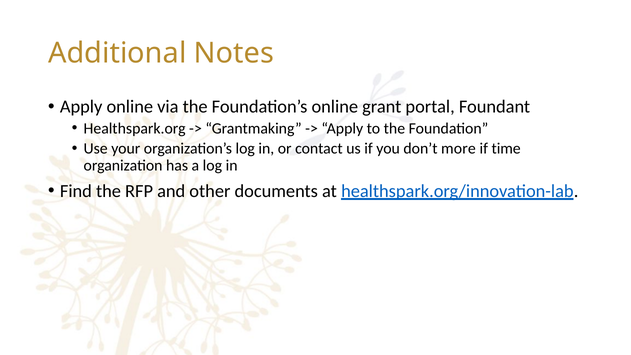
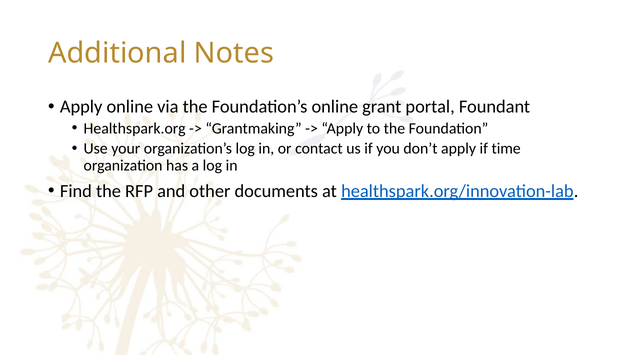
don’t more: more -> apply
